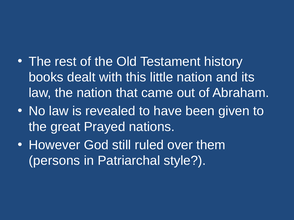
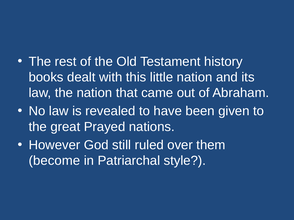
persons: persons -> become
